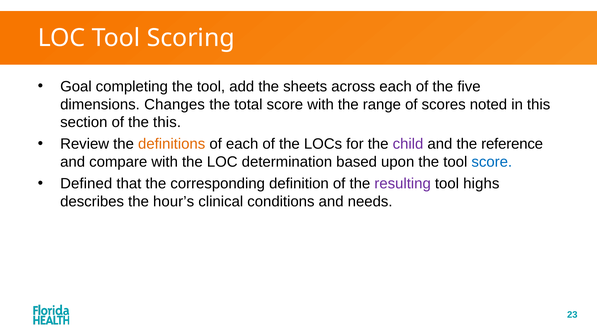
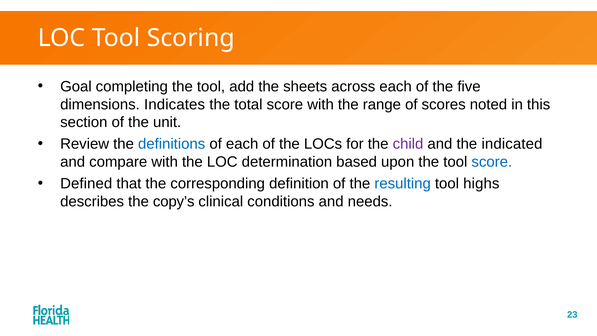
Changes: Changes -> Indicates
the this: this -> unit
definitions colour: orange -> blue
reference: reference -> indicated
resulting colour: purple -> blue
hour’s: hour’s -> copy’s
